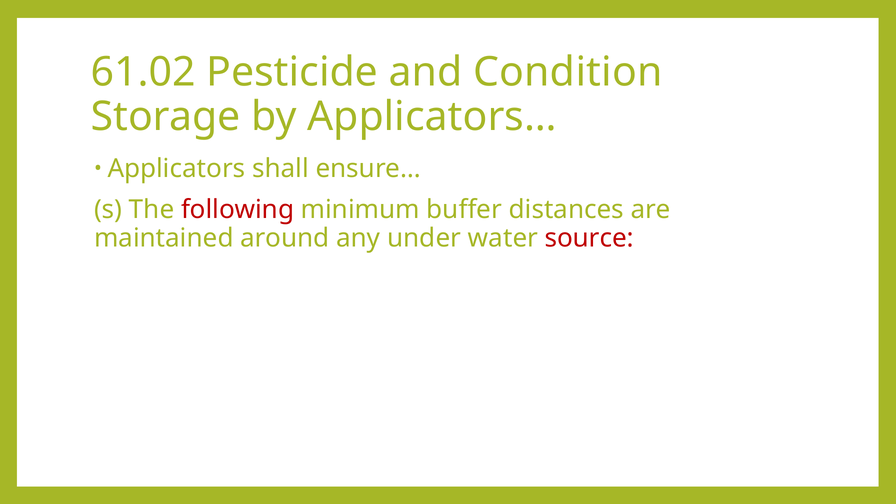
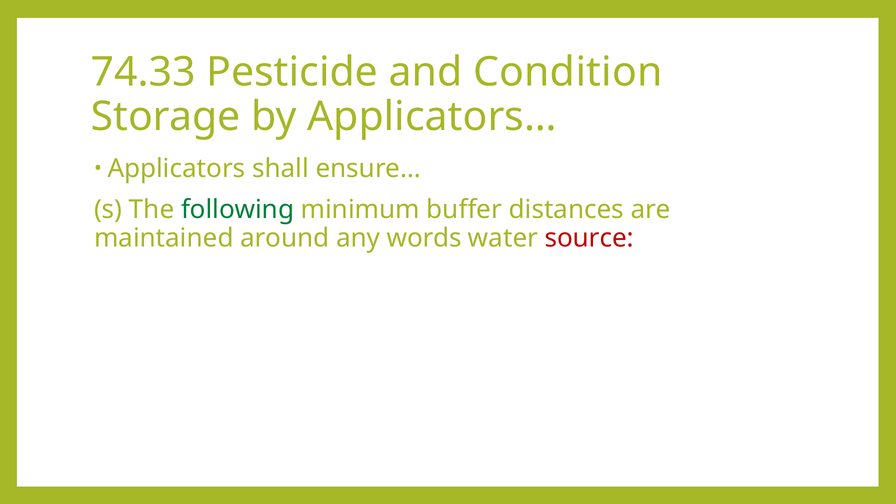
61.02: 61.02 -> 74.33
following colour: red -> green
under: under -> words
